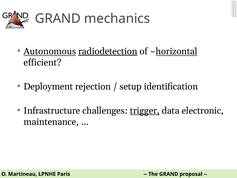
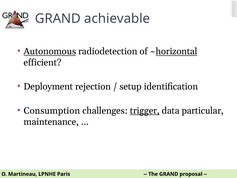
mechanics: mechanics -> achievable
radiodetection underline: present -> none
Infrastructure: Infrastructure -> Consumption
electronic: electronic -> particular
